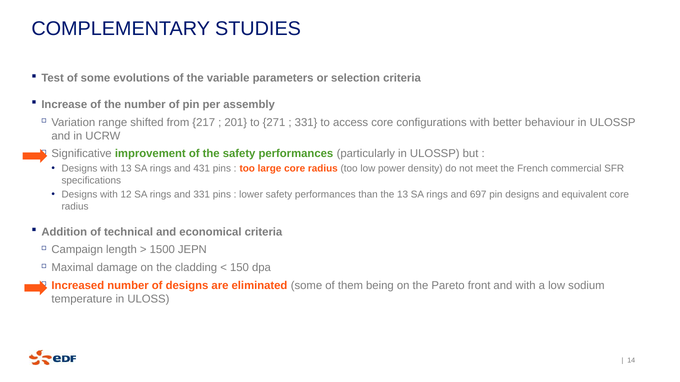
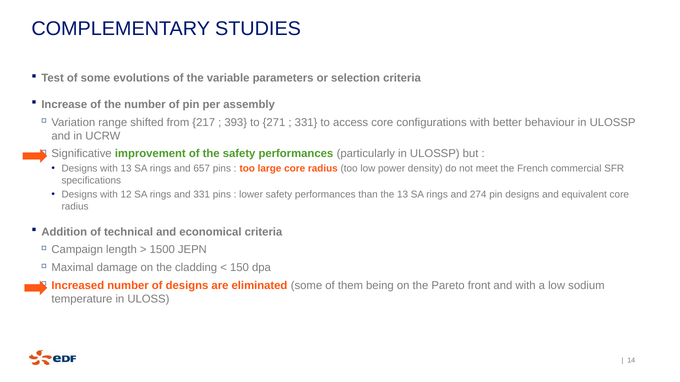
201: 201 -> 393
431: 431 -> 657
697: 697 -> 274
